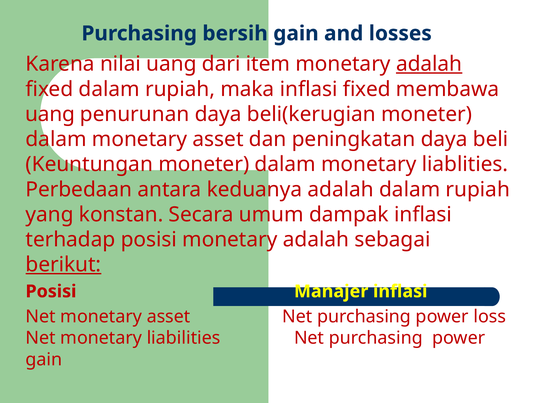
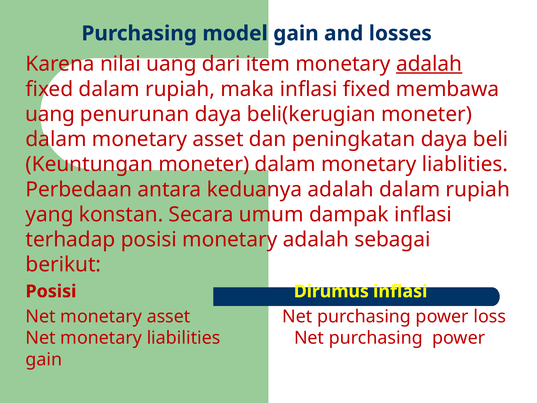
bersih: bersih -> model
berikut underline: present -> none
Manajer: Manajer -> Dirumus
